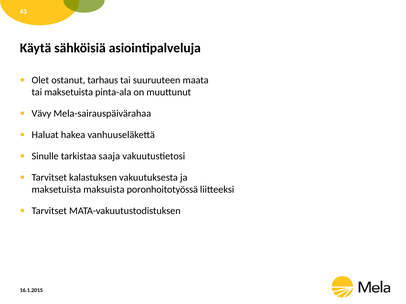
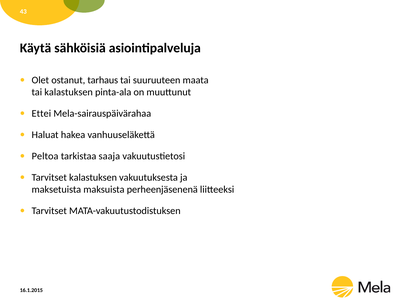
tai maksetuista: maksetuista -> kalastuksen
Vävy: Vävy -> Ettei
Sinulle: Sinulle -> Peltoa
poronhoitotyössä: poronhoitotyössä -> perheenjäsenenä
